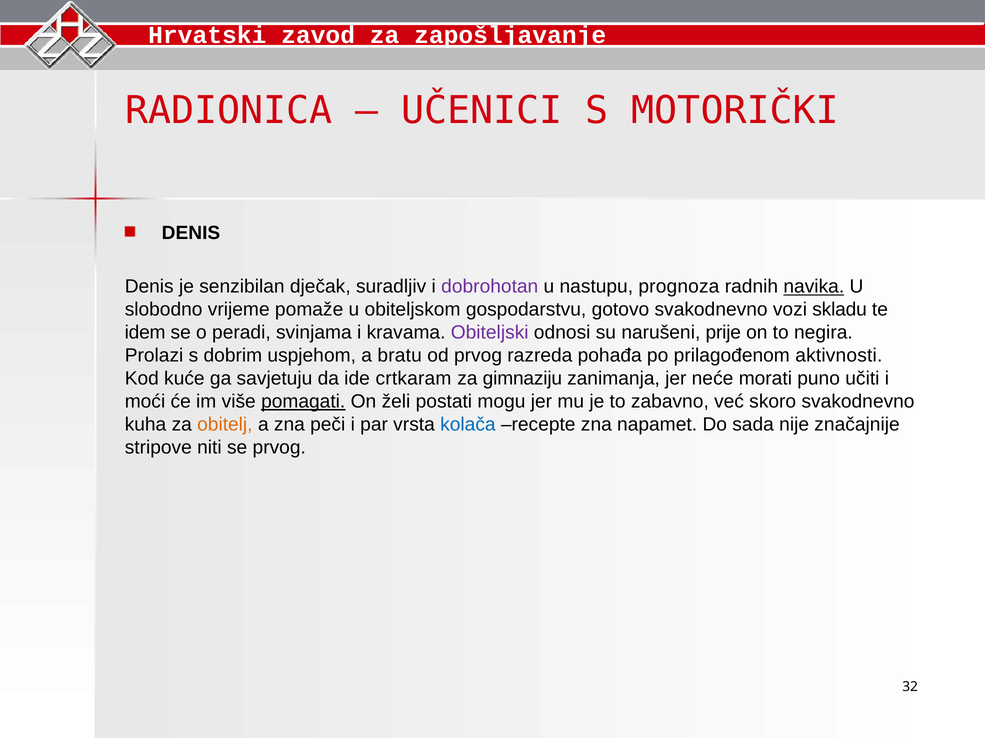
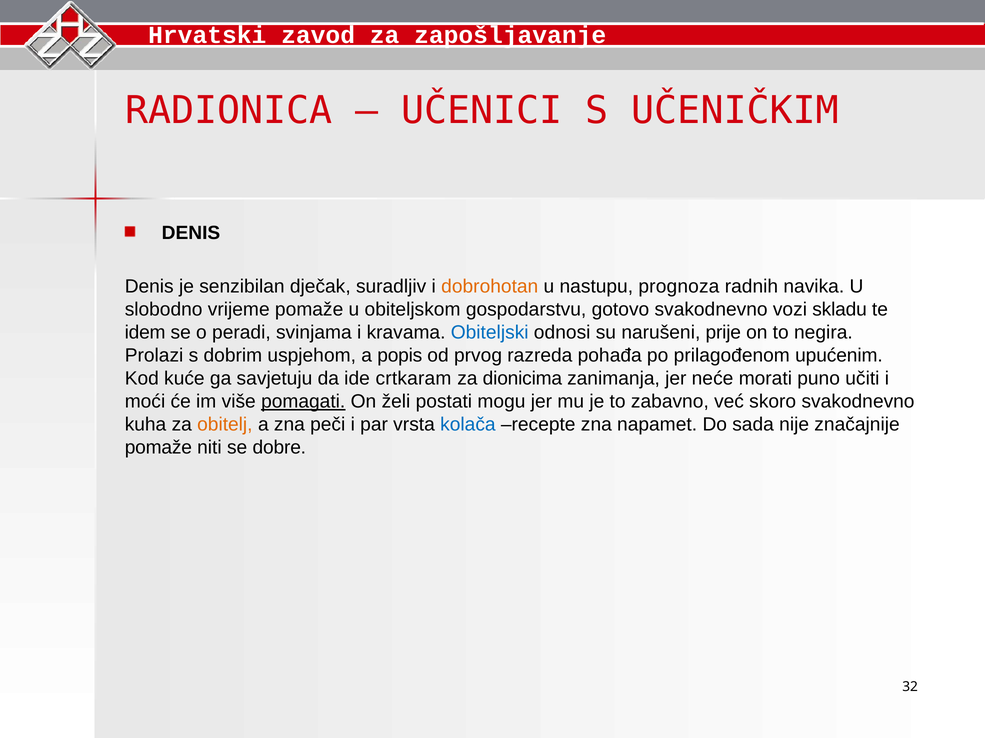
MOTORIČKI: MOTORIČKI -> UČENIČKIM
dobrohotan colour: purple -> orange
navika underline: present -> none
Obiteljski colour: purple -> blue
bratu: bratu -> popis
aktivnosti: aktivnosti -> upućenim
gimnaziju: gimnaziju -> dionicima
stripove at (158, 448): stripove -> pomaže
se prvog: prvog -> dobre
